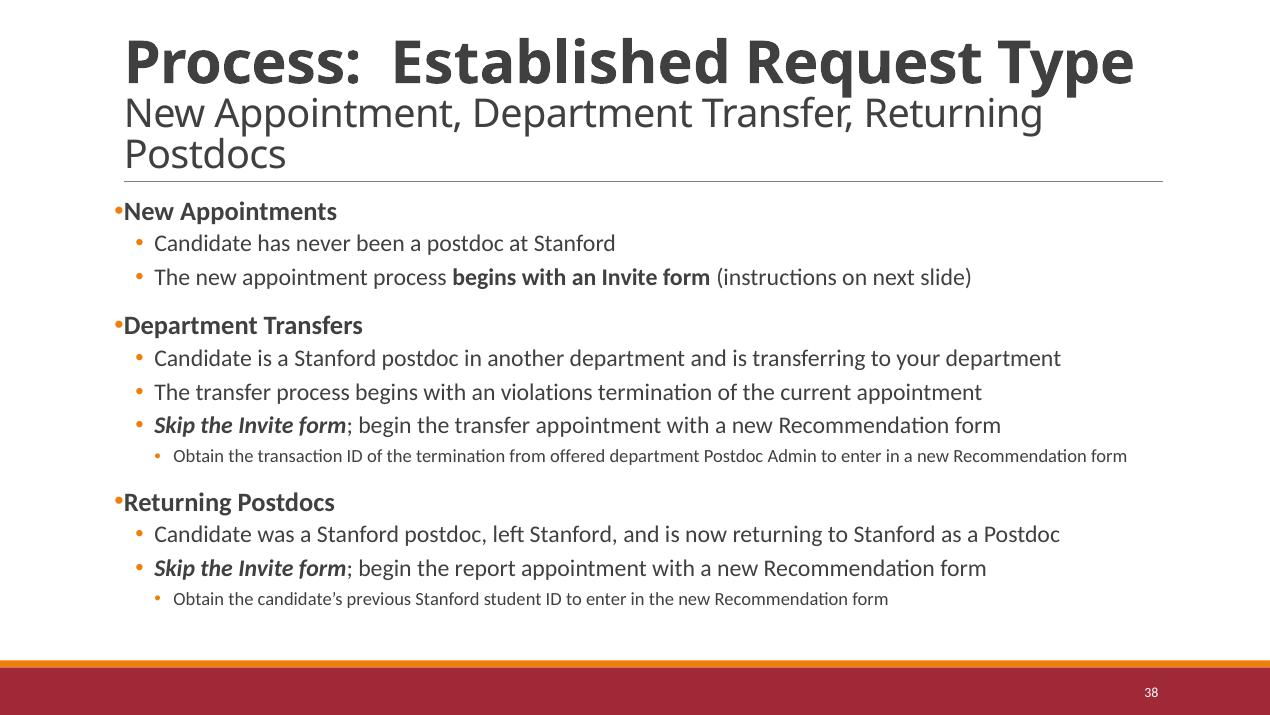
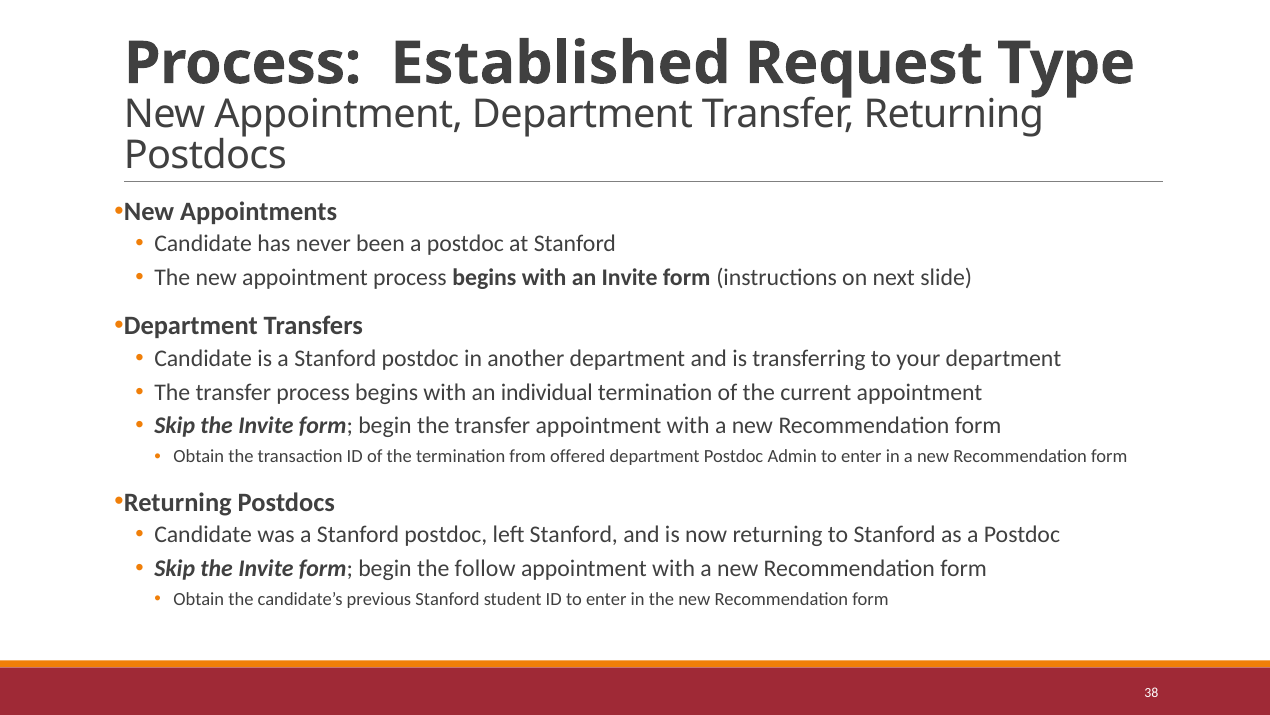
violations: violations -> individual
report: report -> follow
